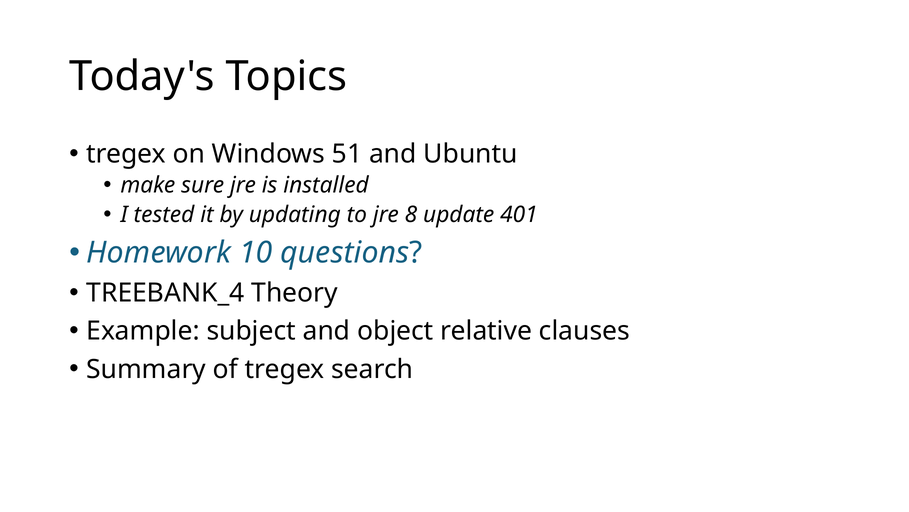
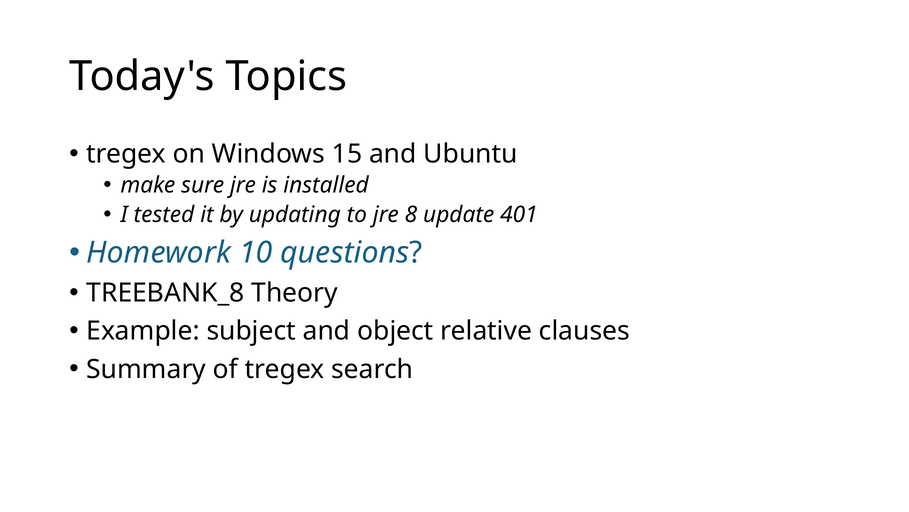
51: 51 -> 15
TREEBANK_4: TREEBANK_4 -> TREEBANK_8
